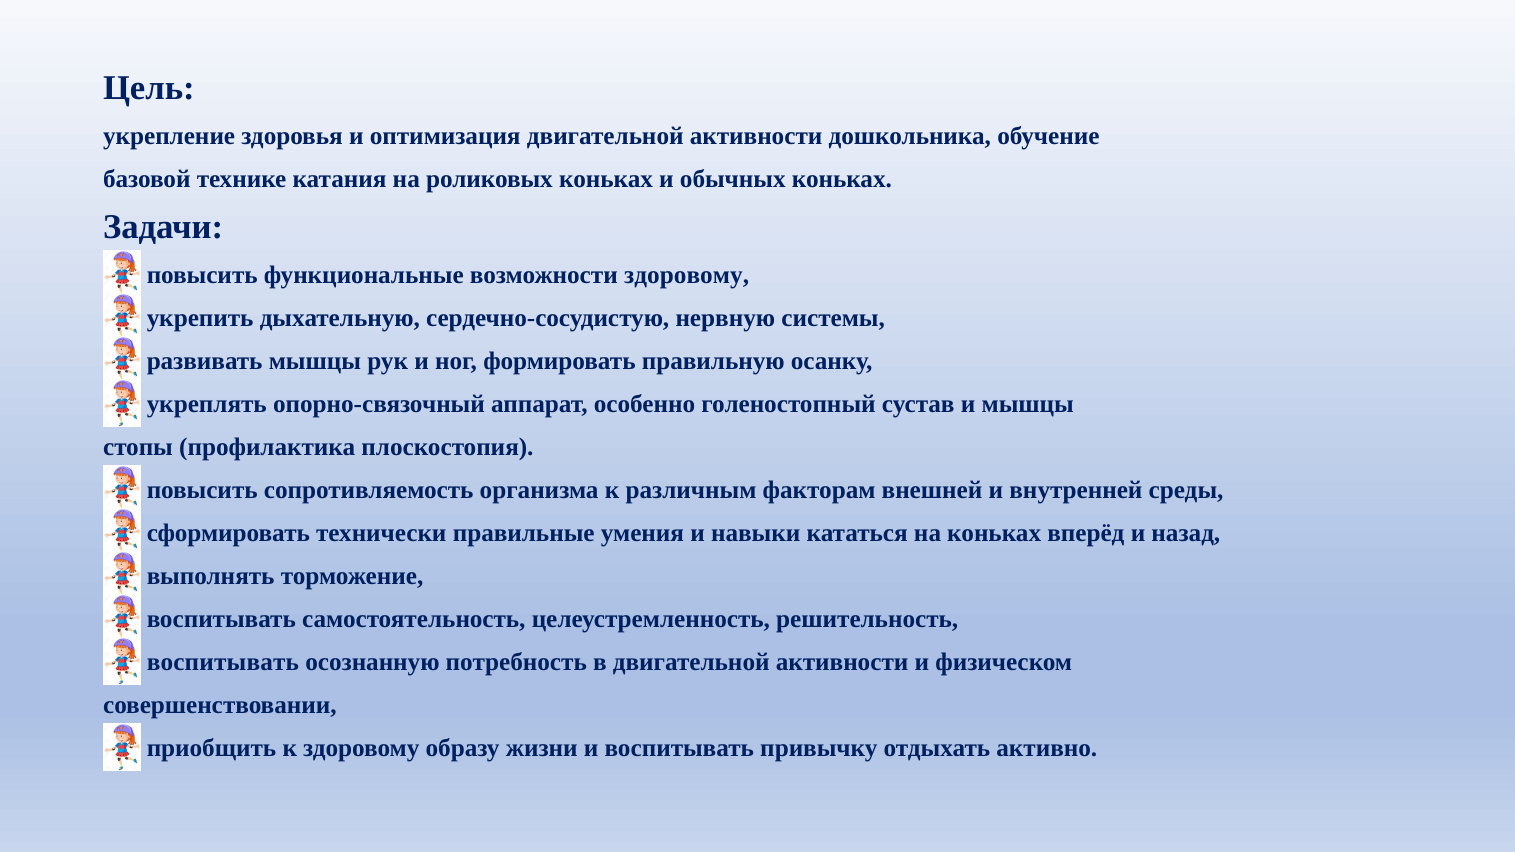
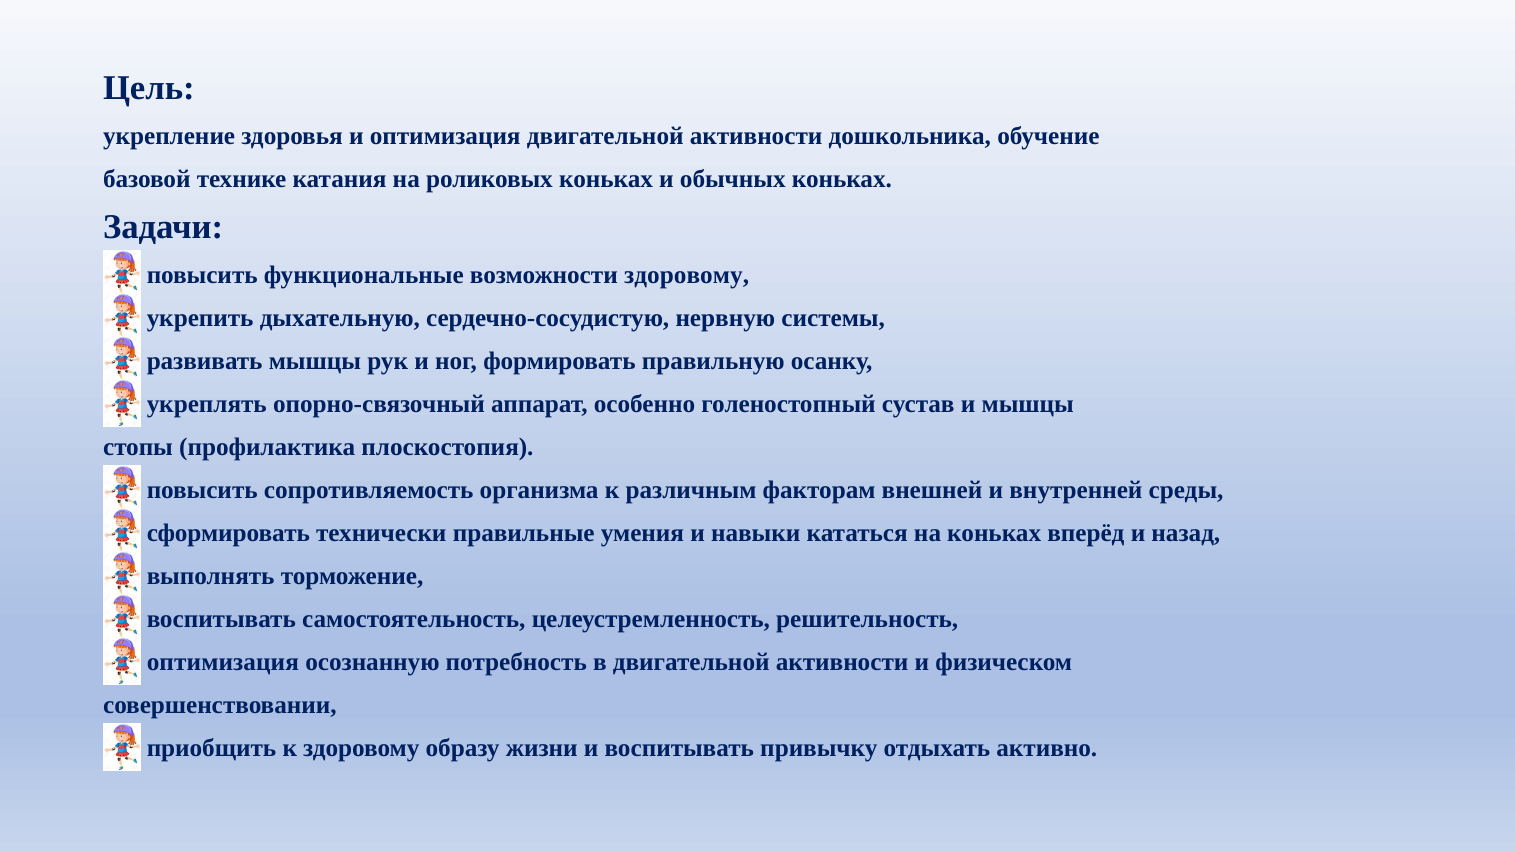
воспитывать at (223, 663): воспитывать -> оптимизация
